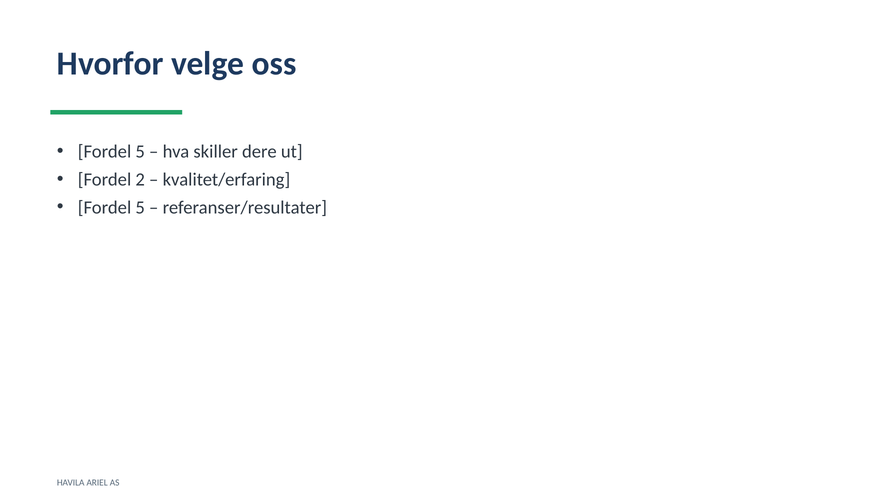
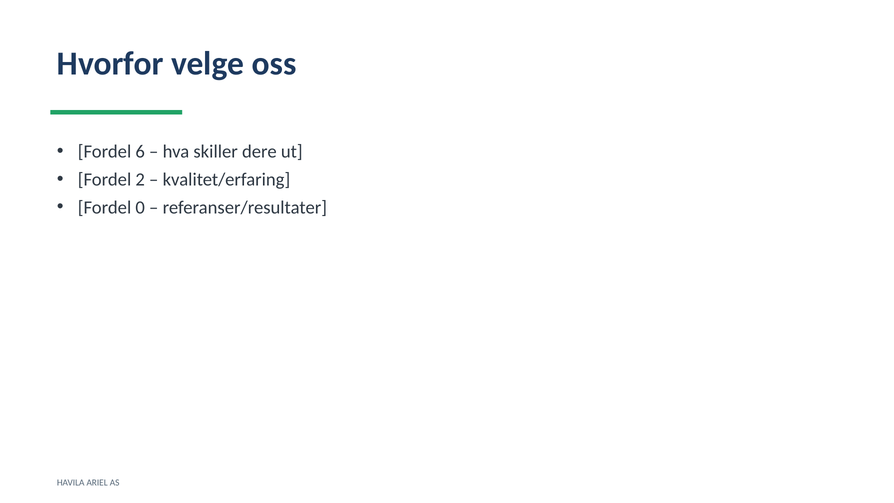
5 at (140, 151): 5 -> 6
5 at (140, 207): 5 -> 0
